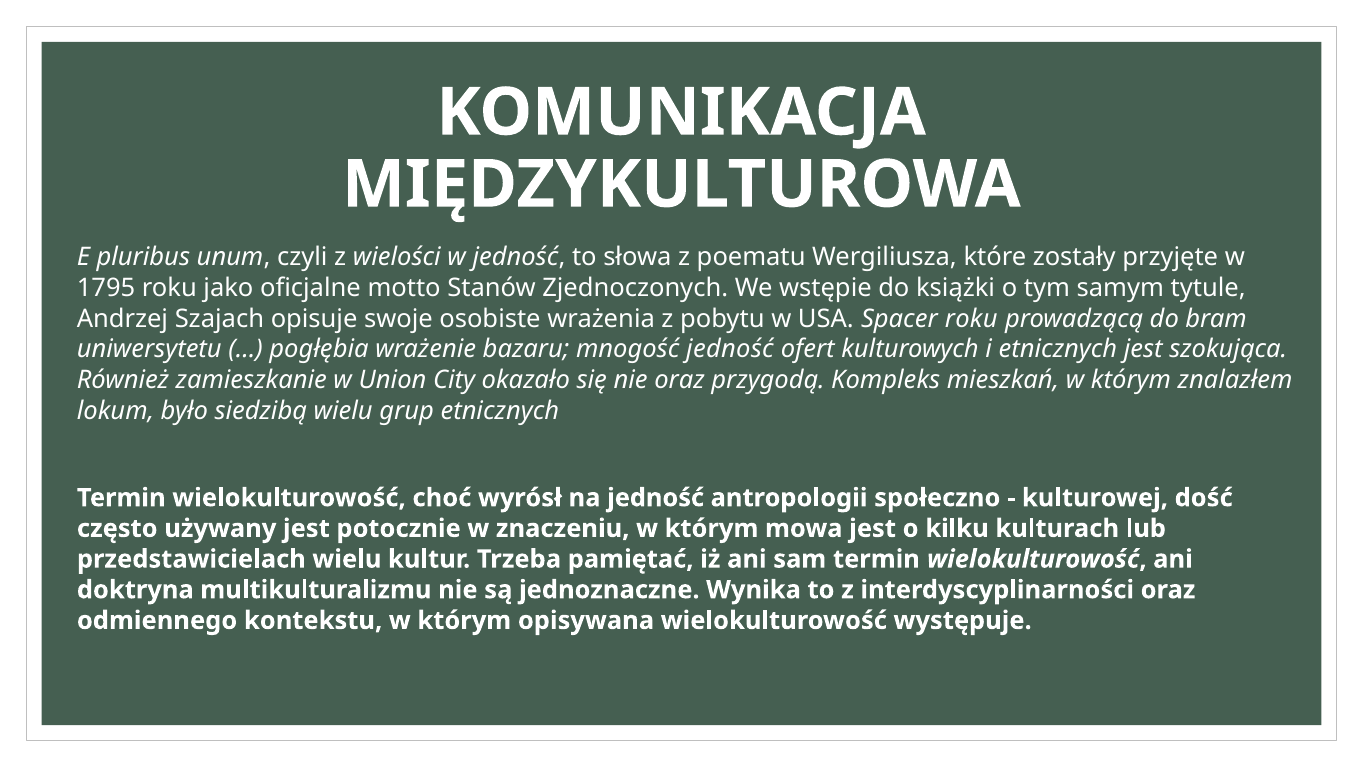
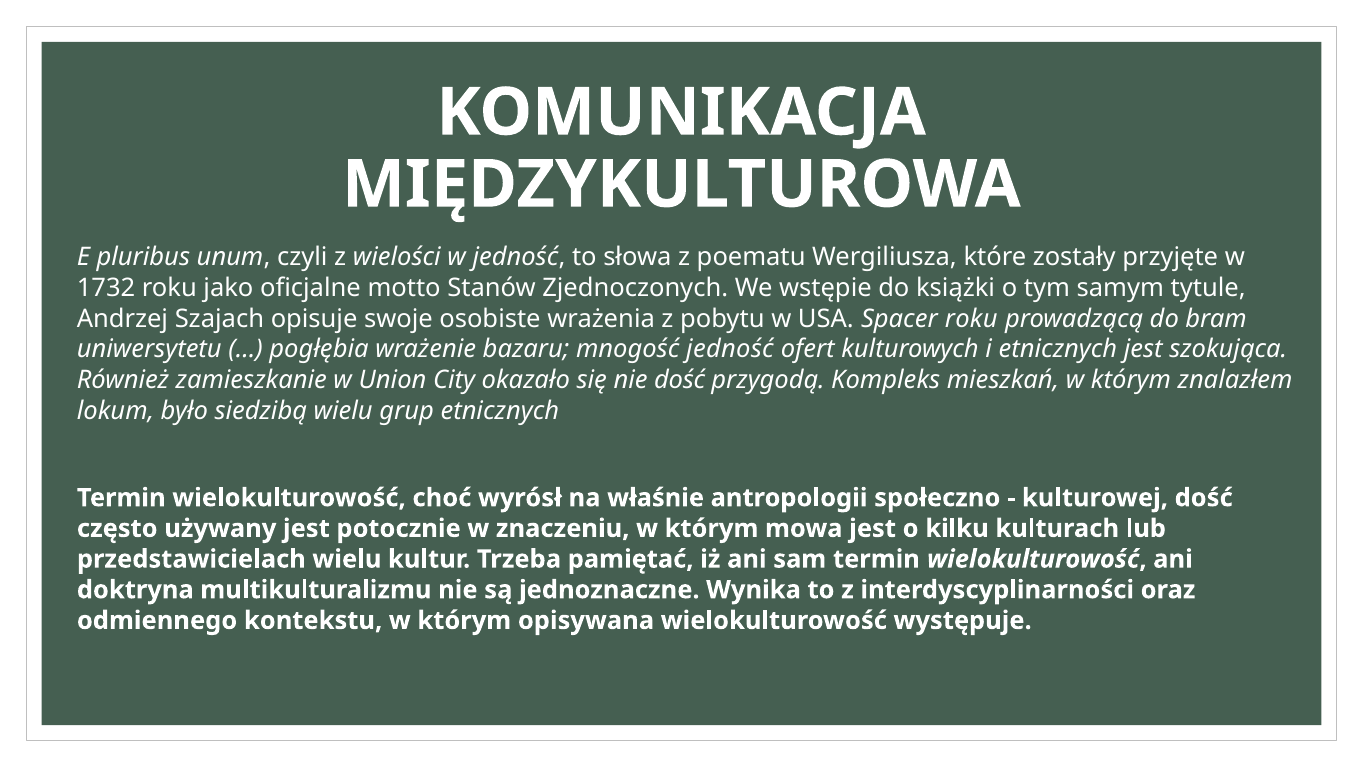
1795: 1795 -> 1732
nie oraz: oraz -> dość
na jedność: jedność -> właśnie
